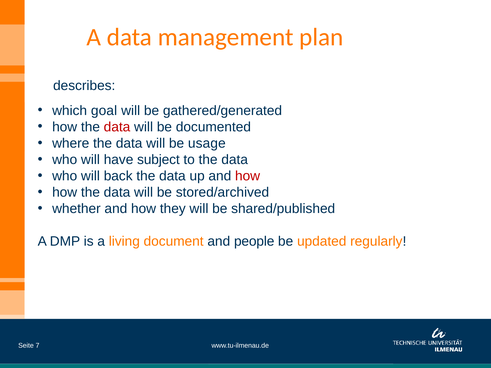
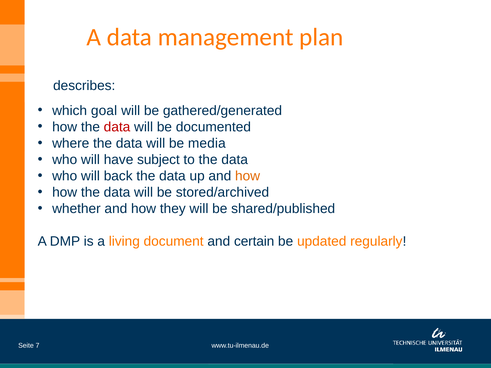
usage: usage -> media
how at (248, 176) colour: red -> orange
people: people -> certain
